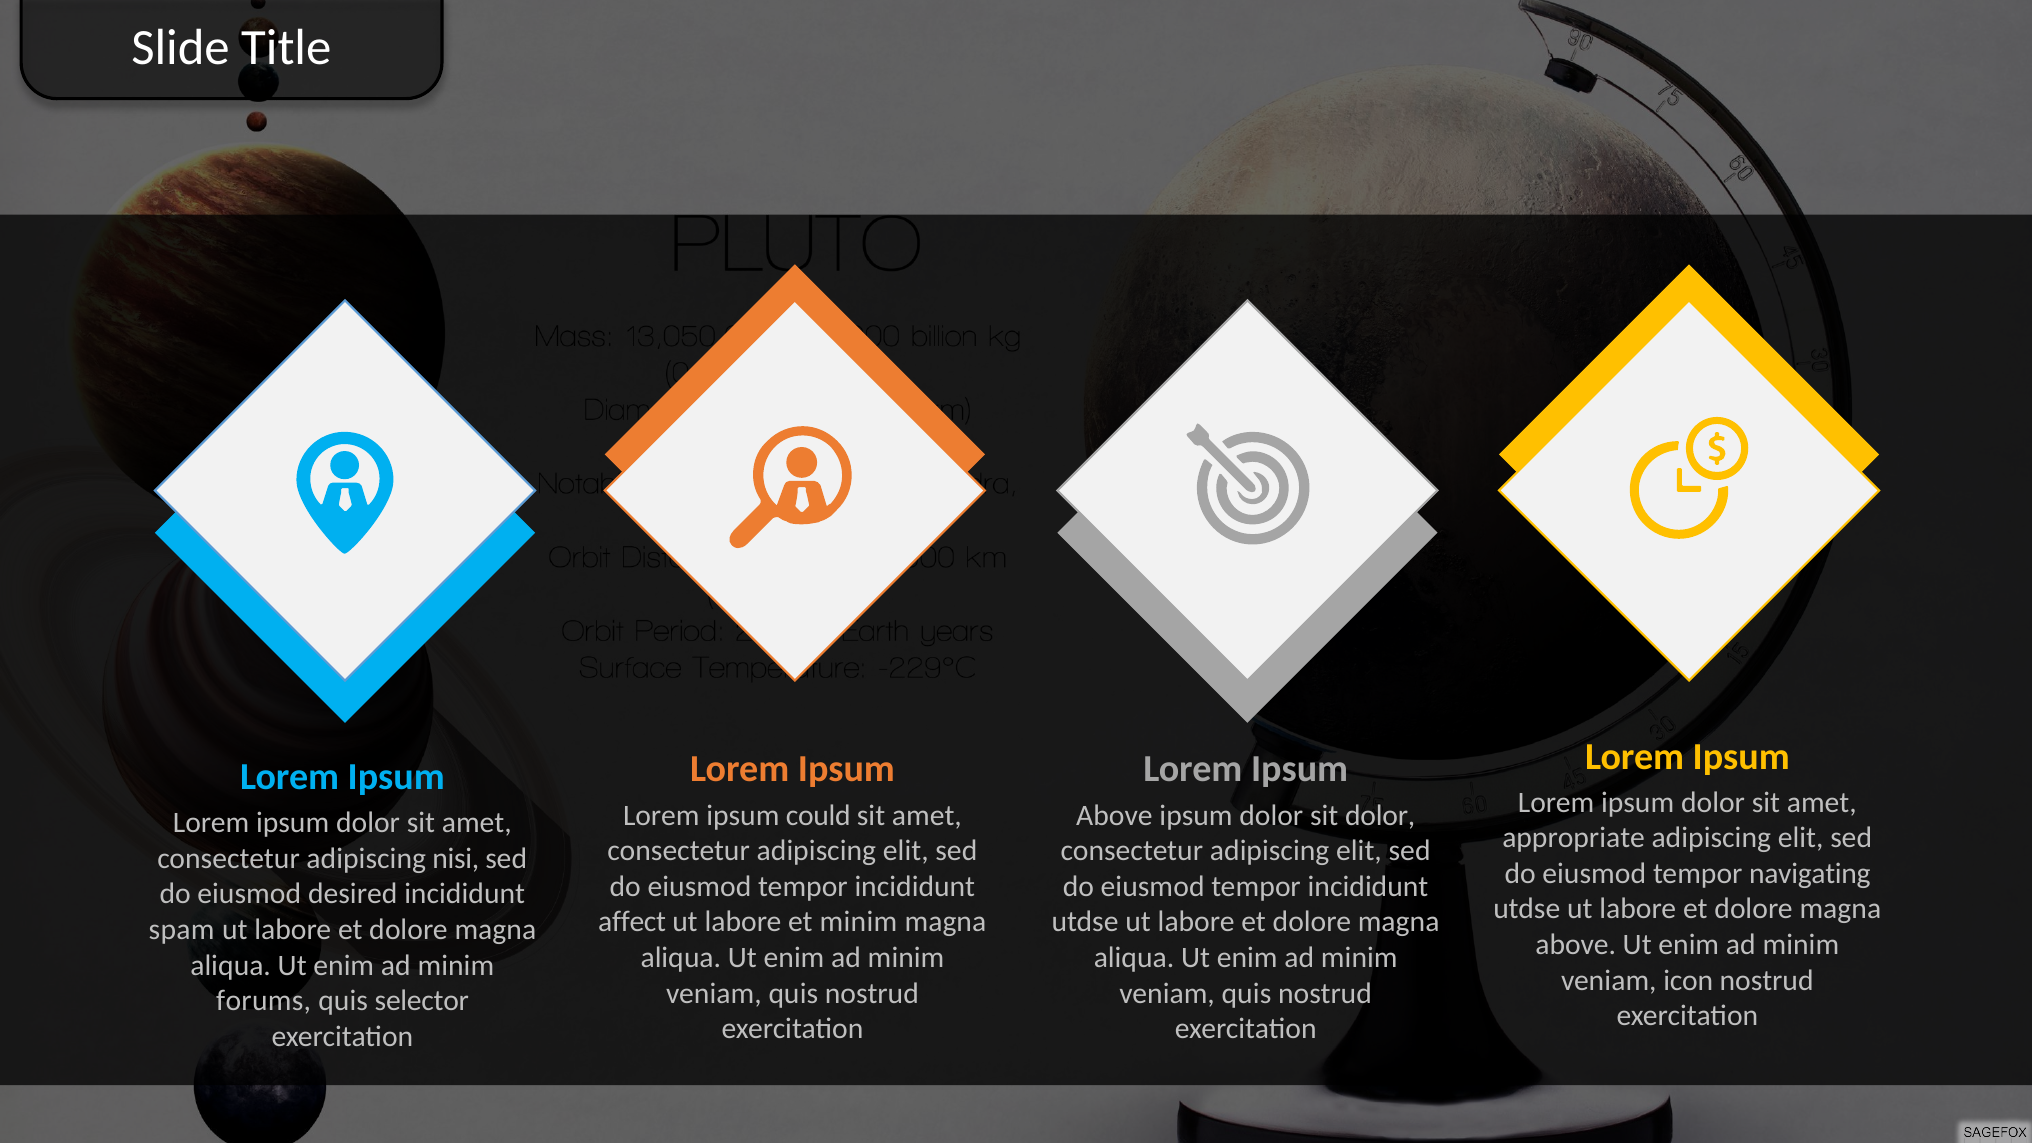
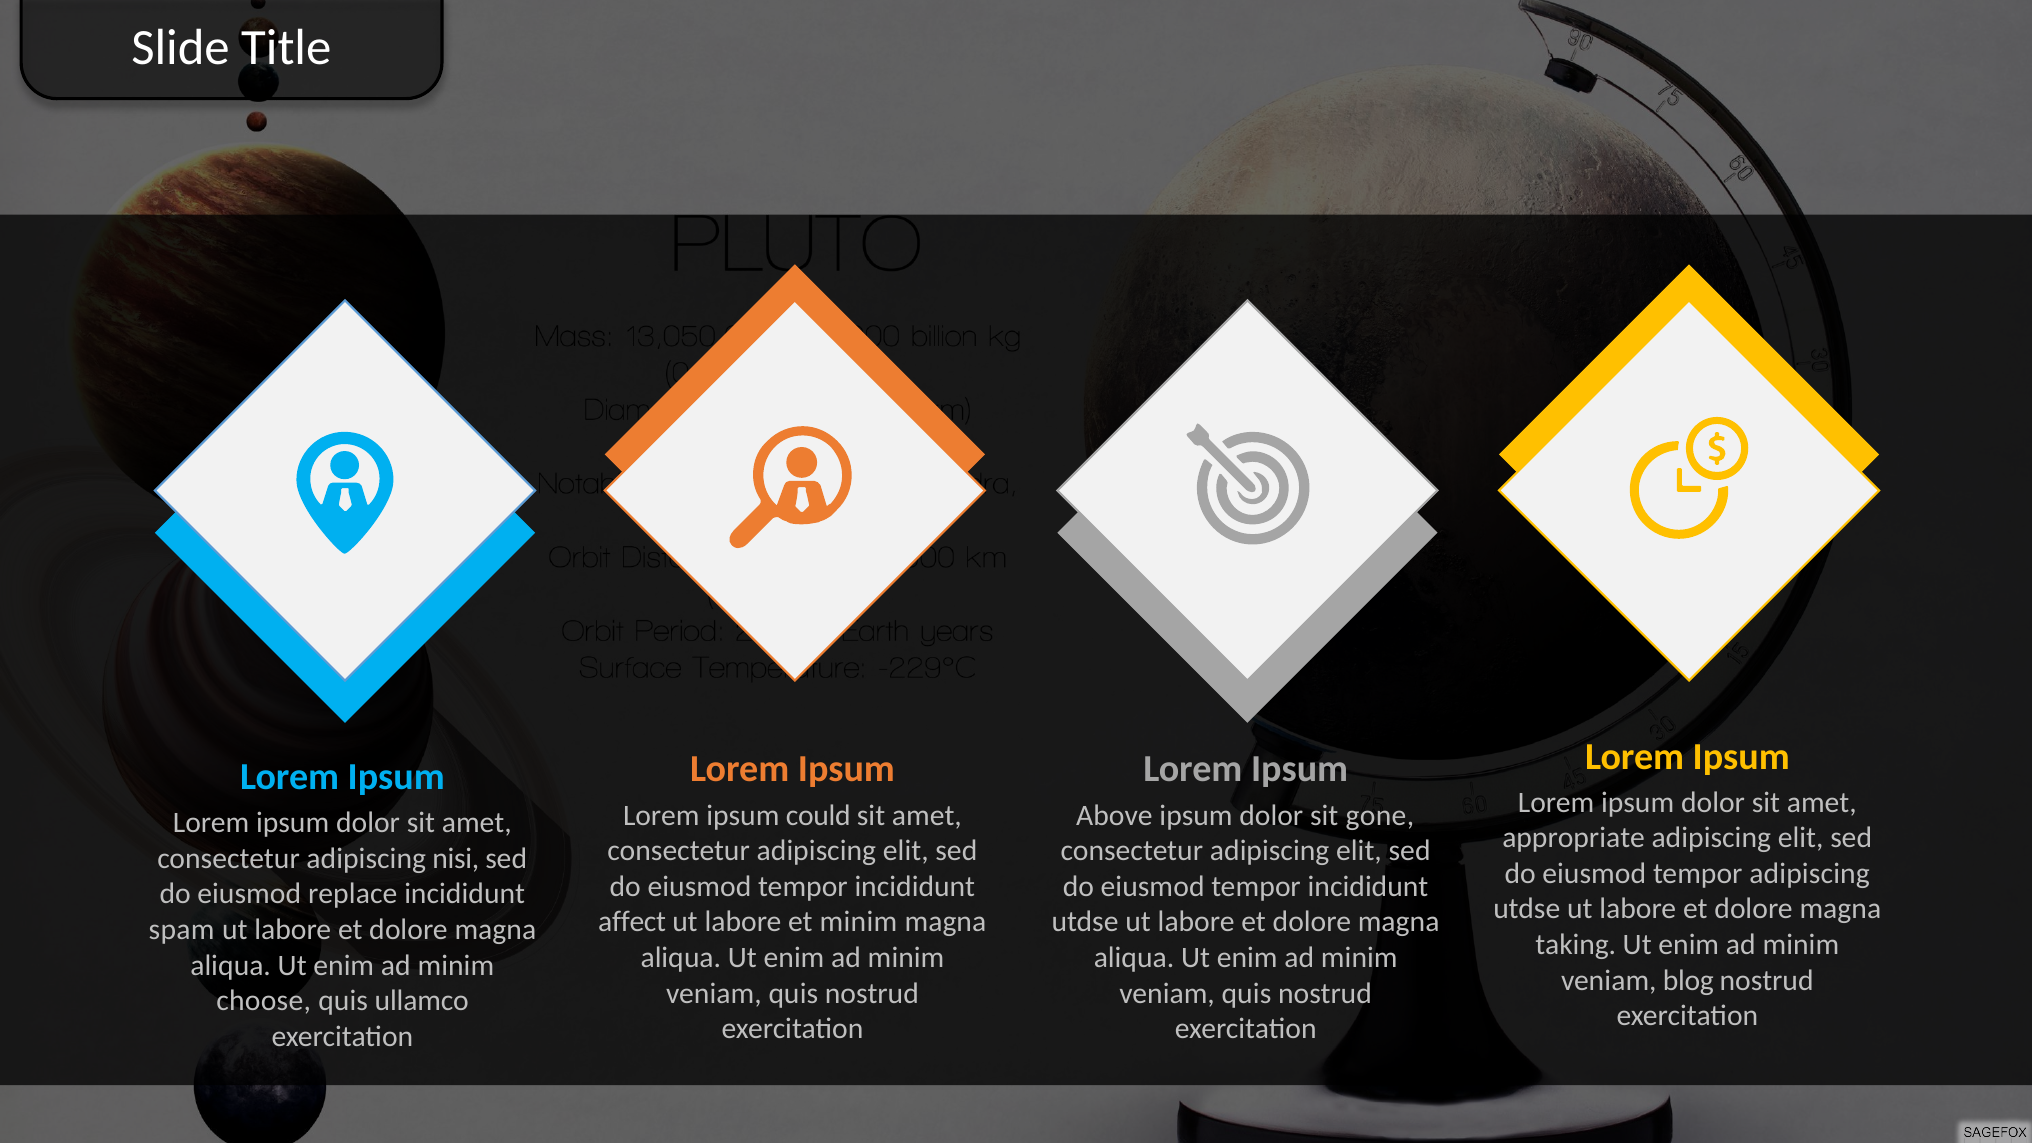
sit dolor: dolor -> gone
tempor navigating: navigating -> adipiscing
desired: desired -> replace
above at (1576, 945): above -> taking
icon: icon -> blog
forums: forums -> choose
selector: selector -> ullamco
